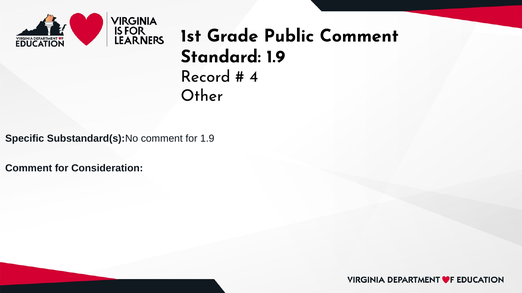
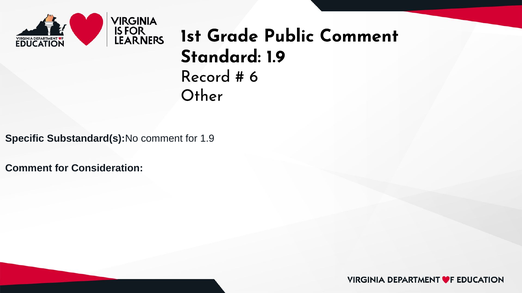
4: 4 -> 6
